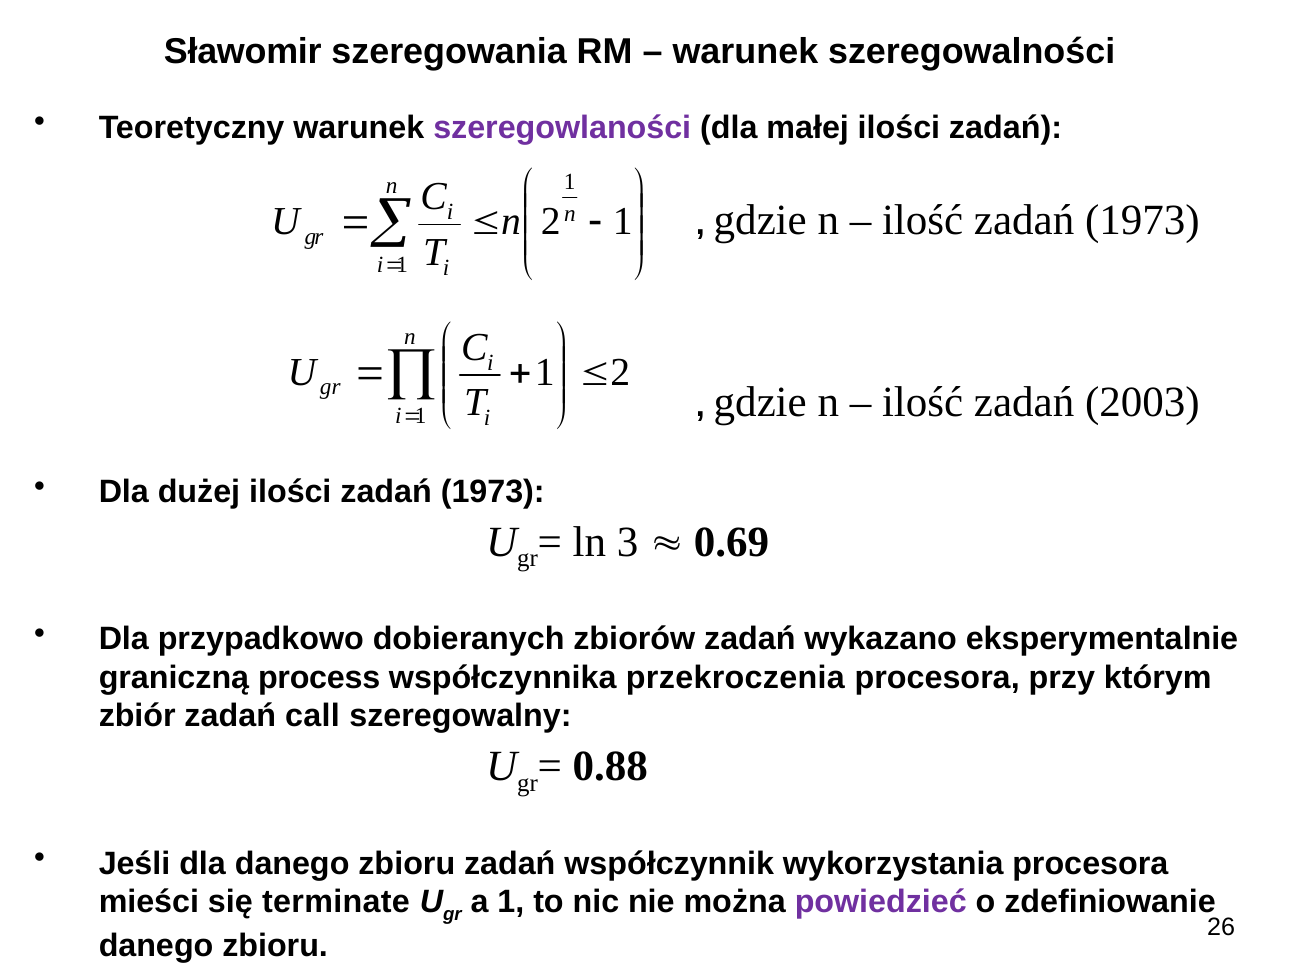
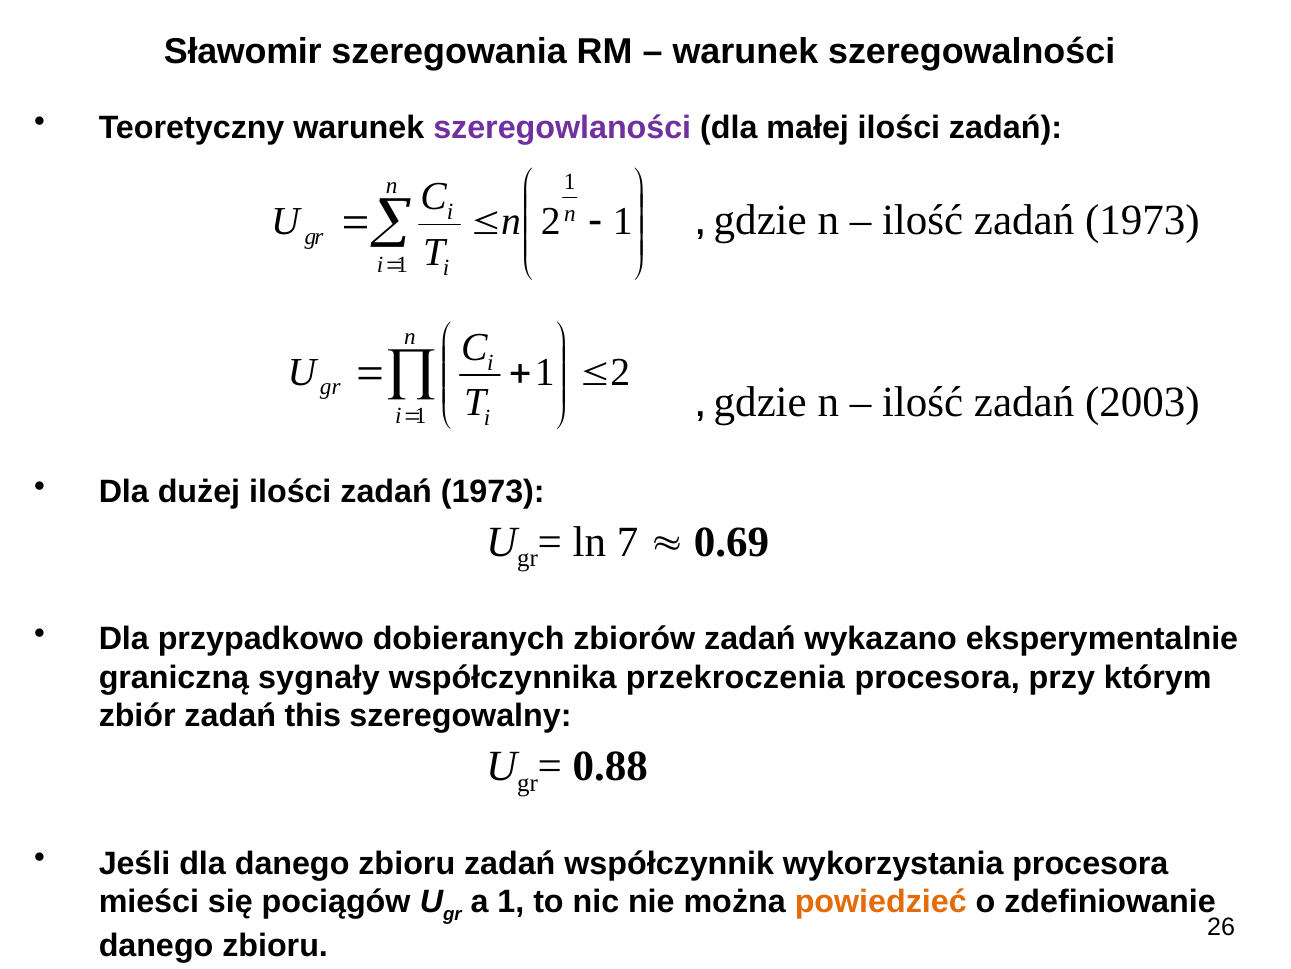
3: 3 -> 7
process: process -> sygnały
call: call -> this
terminate: terminate -> pociągów
powiedzieć colour: purple -> orange
